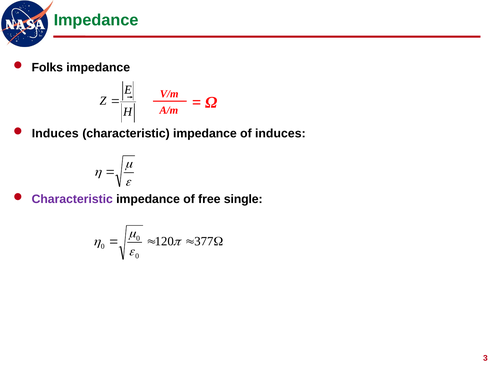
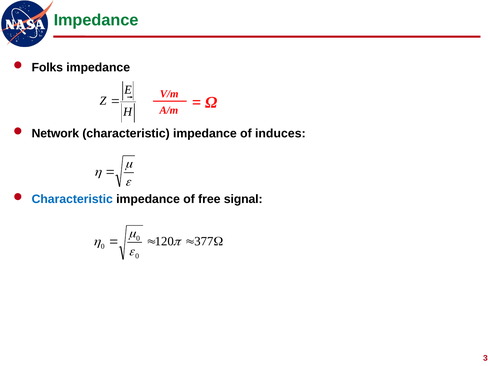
Induces at (55, 133): Induces -> Network
Characteristic at (72, 199) colour: purple -> blue
single: single -> signal
